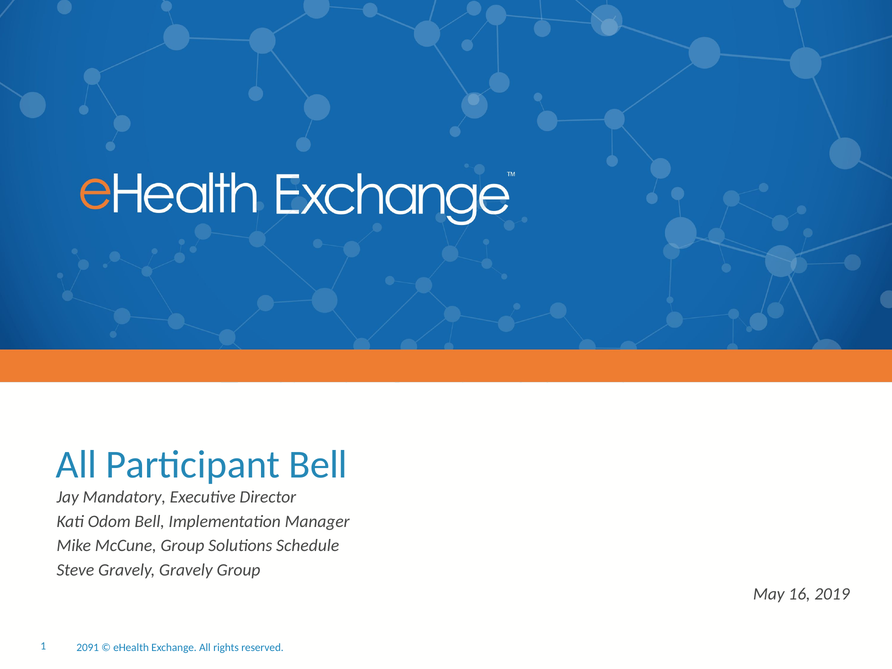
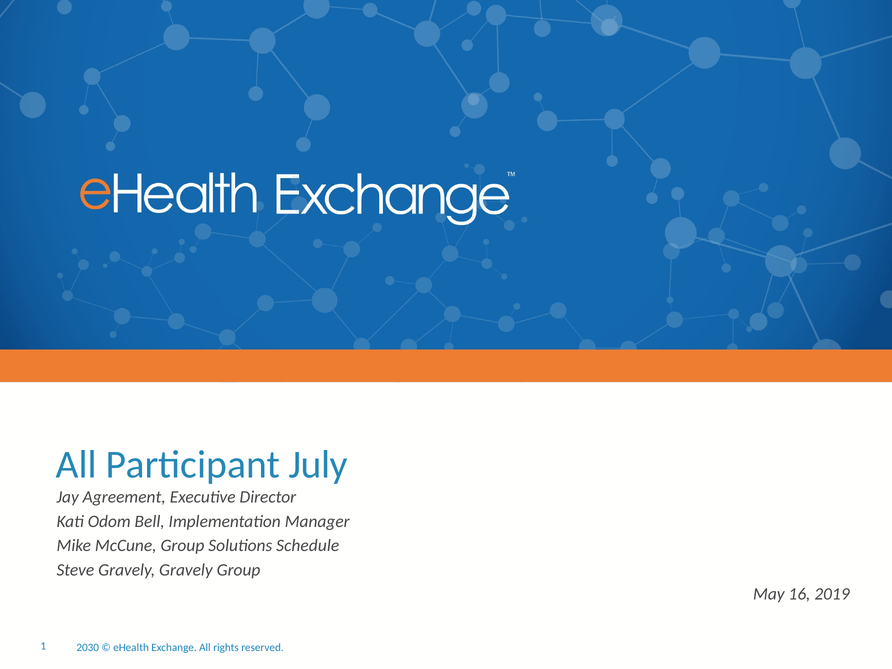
Participant Bell: Bell -> July
Mandatory: Mandatory -> Agreement
2091: 2091 -> 2030
